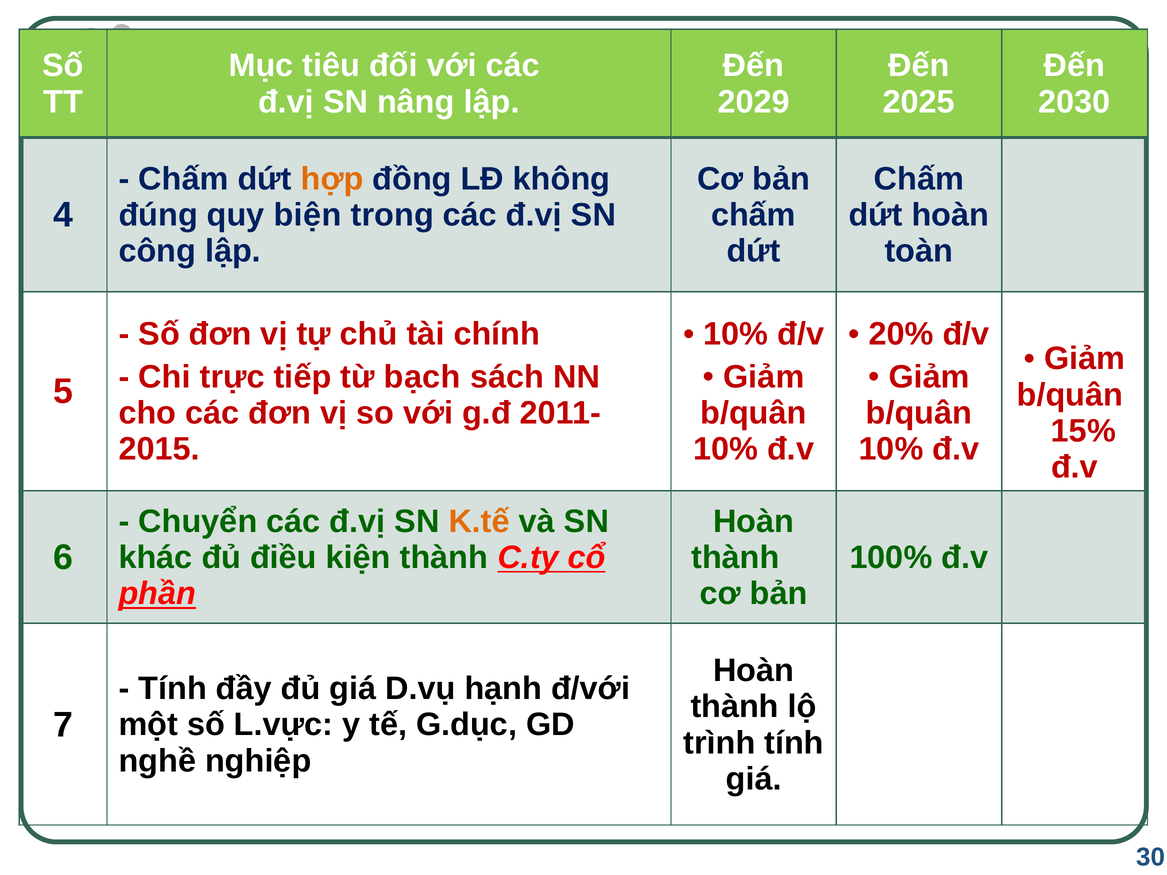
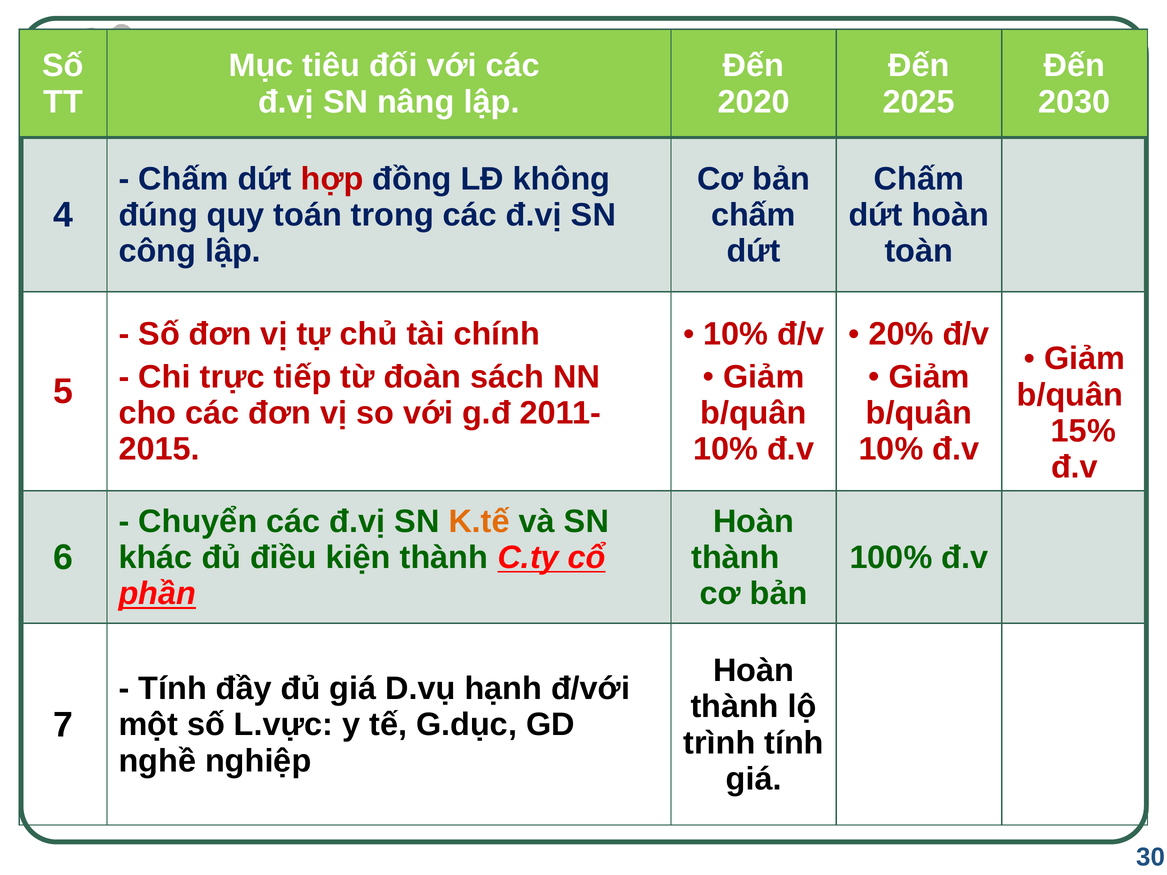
2029: 2029 -> 2020
hợp colour: orange -> red
biện: biện -> toán
bạch: bạch -> đoàn
